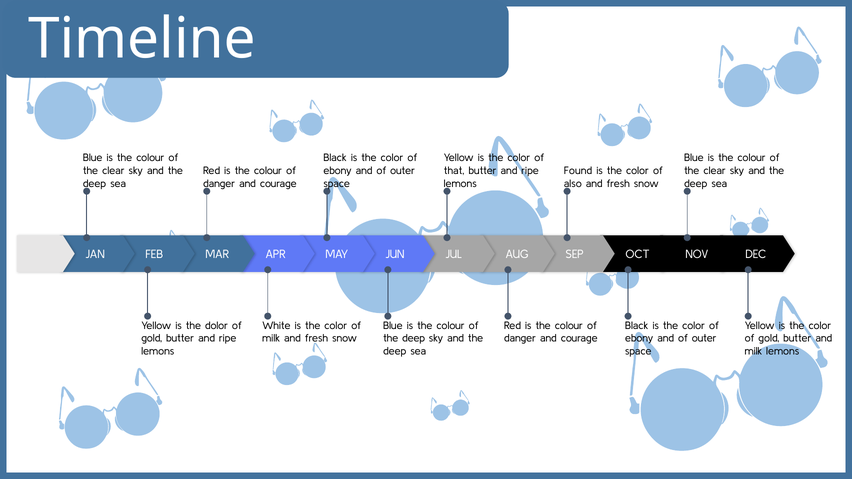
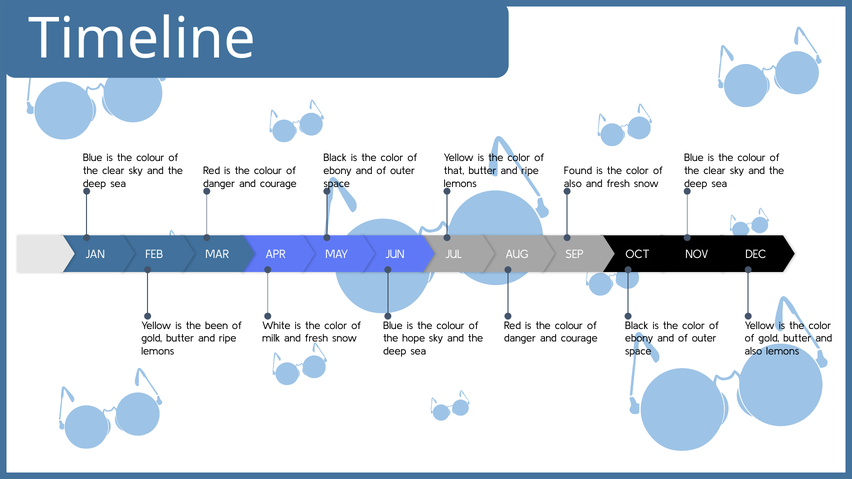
dolor: dolor -> been
deep at (414, 339): deep -> hope
milk at (753, 351): milk -> also
